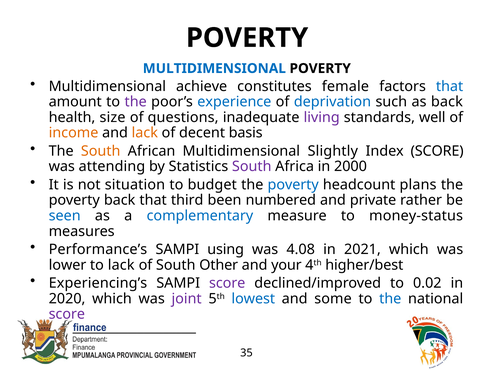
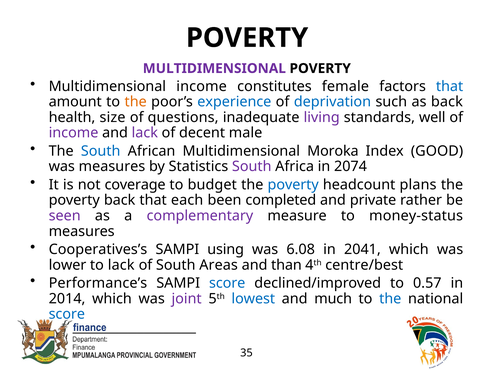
MULTIDIMENSIONAL at (214, 68) colour: blue -> purple
Multidimensional achieve: achieve -> income
the at (136, 102) colour: purple -> orange
income at (74, 133) colour: orange -> purple
lack at (145, 133) colour: orange -> purple
basis: basis -> male
South at (101, 151) colour: orange -> blue
Slightly: Slightly -> Moroka
Index SCORE: SCORE -> GOOD
was attending: attending -> measures
2000: 2000 -> 2074
situation: situation -> coverage
third: third -> each
numbered: numbered -> completed
seen colour: blue -> purple
complementary colour: blue -> purple
Performance’s: Performance’s -> Cooperatives’s
4.08: 4.08 -> 6.08
2021: 2021 -> 2041
Other: Other -> Areas
your: your -> than
higher/best: higher/best -> centre/best
Experiencing’s: Experiencing’s -> Performance’s
score at (227, 283) colour: purple -> blue
0.02: 0.02 -> 0.57
2020: 2020 -> 2014
some: some -> much
score at (67, 314) colour: purple -> blue
